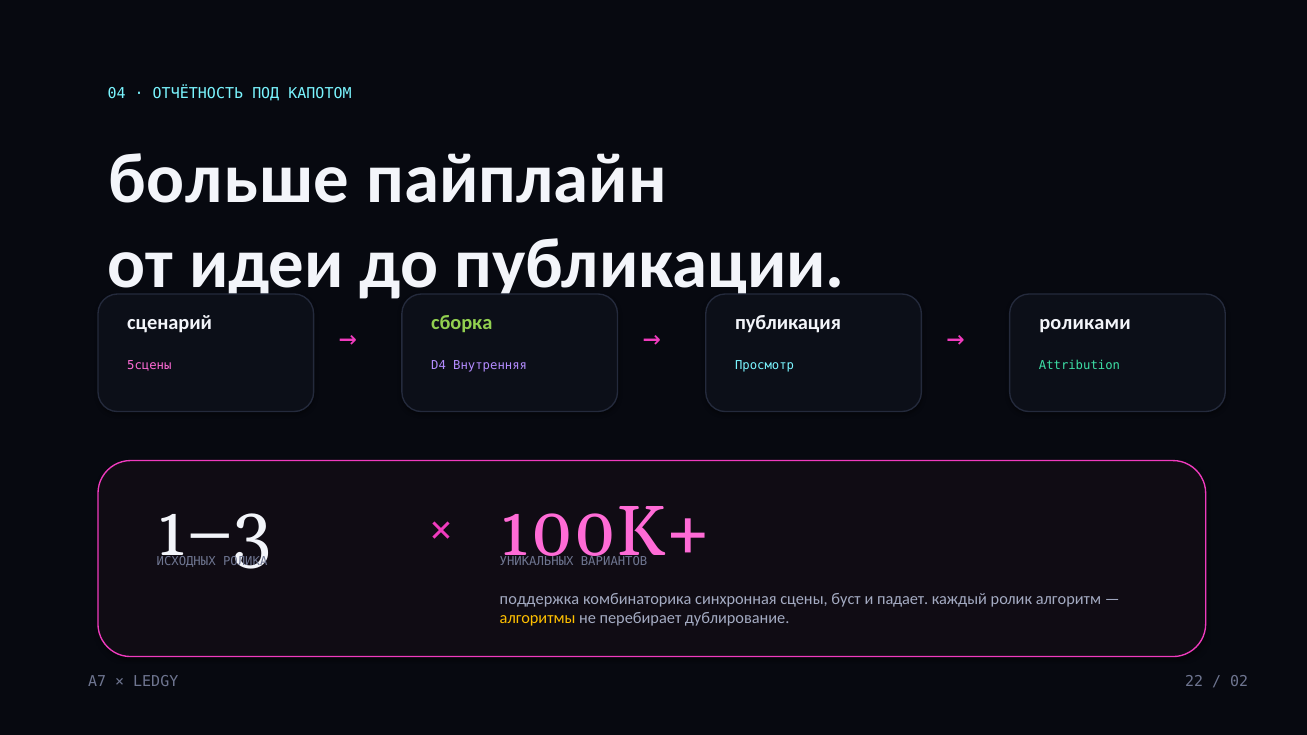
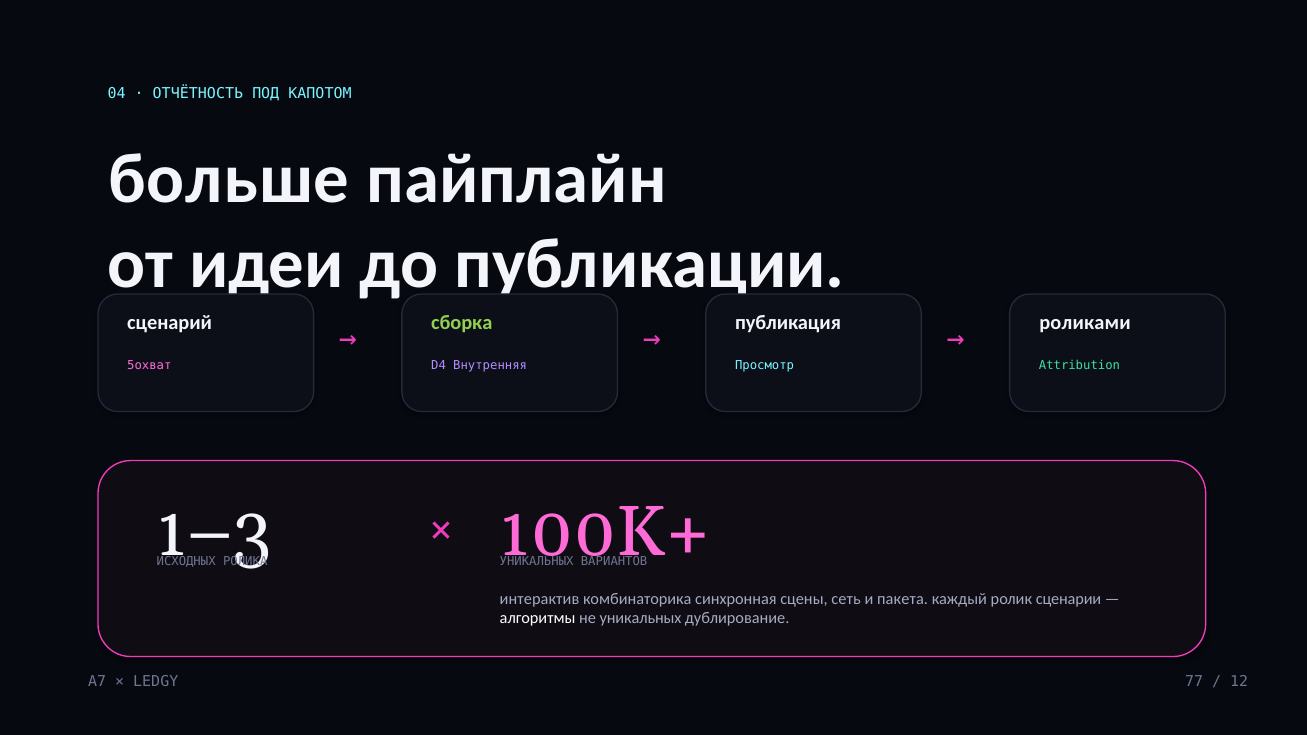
5сцены: 5сцены -> 5охват
поддержка: поддержка -> интерактив
буст: буст -> сеть
падает: падает -> пакета
алгоритм: алгоритм -> сценарии
алгоритмы colour: yellow -> white
не перебирает: перебирает -> уникальных
22: 22 -> 77
02: 02 -> 12
